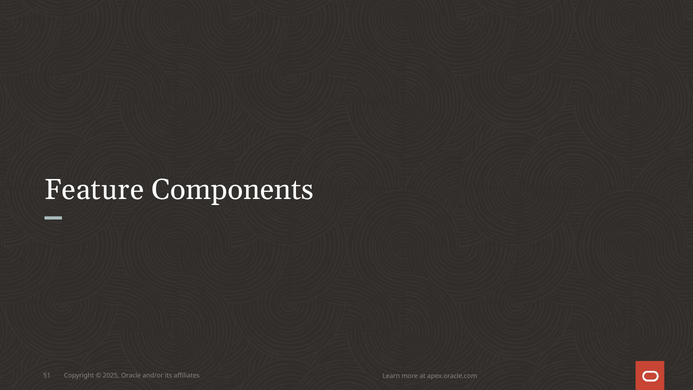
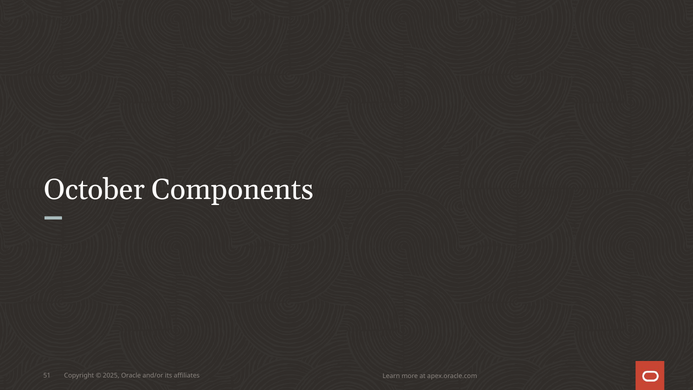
Feature: Feature -> October
